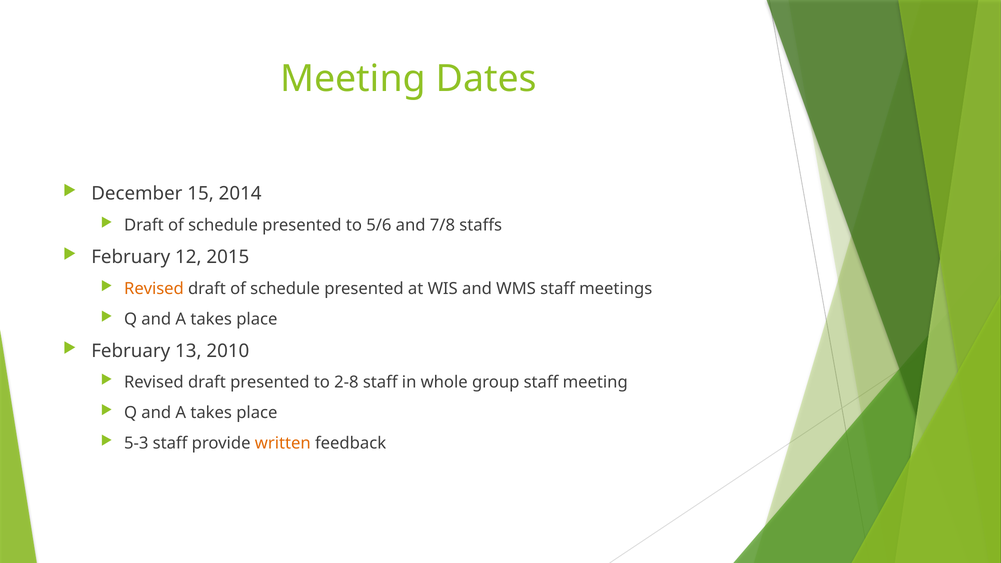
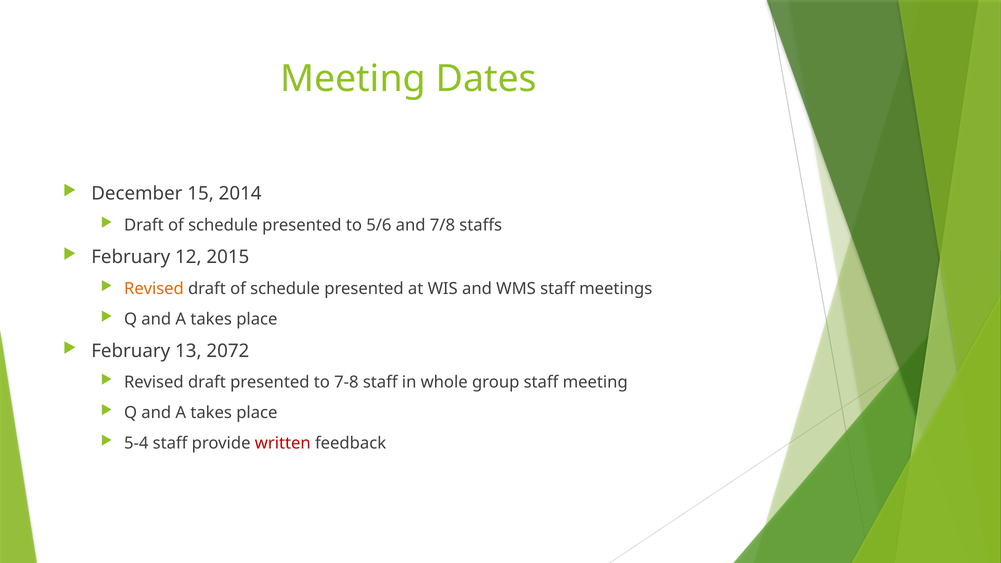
2010: 2010 -> 2072
2-8: 2-8 -> 7-8
5-3: 5-3 -> 5-4
written colour: orange -> red
